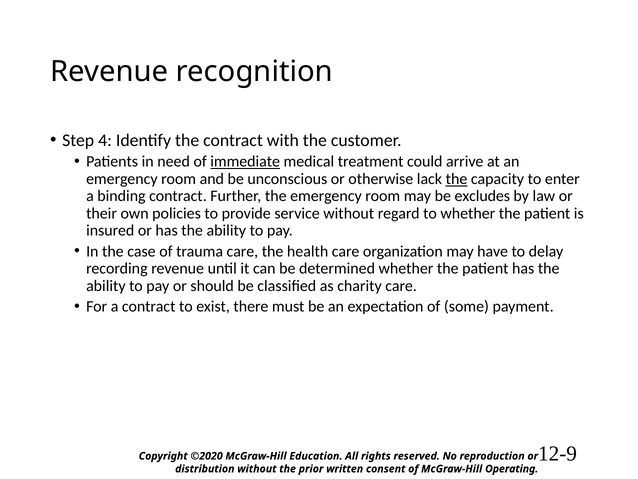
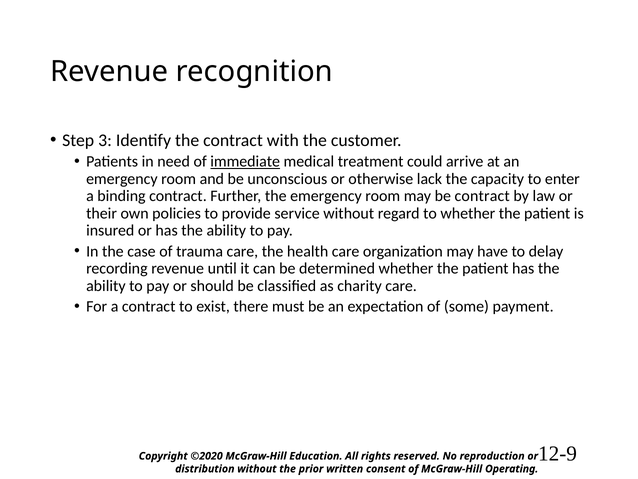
4: 4 -> 3
the at (457, 179) underline: present -> none
be excludes: excludes -> contract
